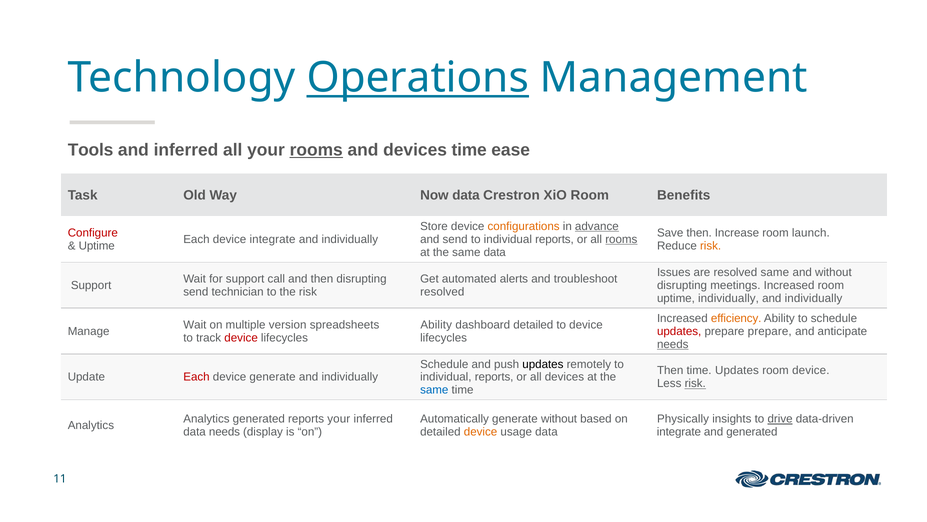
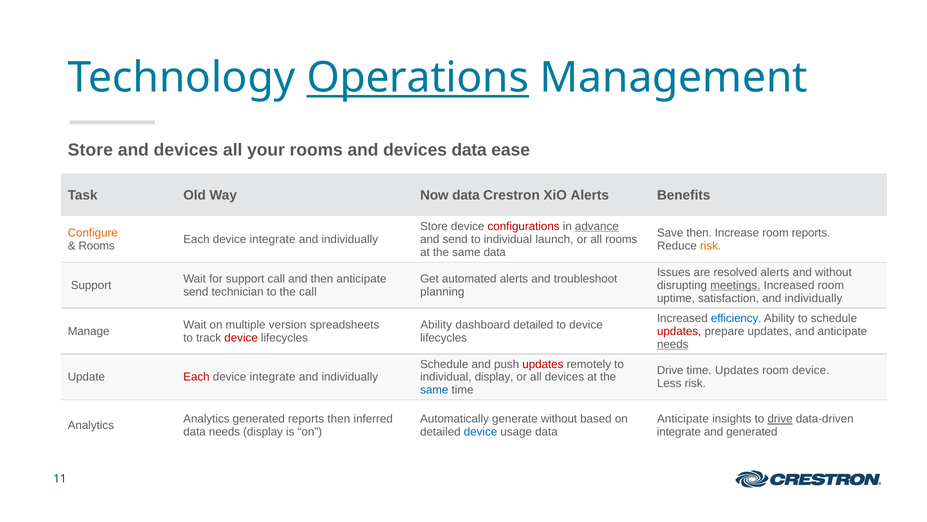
Tools at (91, 150): Tools -> Store
inferred at (186, 150): inferred -> devices
rooms at (316, 150) underline: present -> none
devices time: time -> data
XiO Room: Room -> Alerts
configurations colour: orange -> red
Configure colour: red -> orange
room launch: launch -> reports
reports at (554, 239): reports -> launch
rooms at (621, 239) underline: present -> none
Uptime at (97, 246): Uptime -> Rooms
resolved same: same -> alerts
then disrupting: disrupting -> anticipate
meetings underline: none -> present
the risk: risk -> call
resolved at (442, 291): resolved -> planning
uptime individually: individually -> satisfaction
efficiency colour: orange -> blue
prepare prepare: prepare -> updates
updates at (543, 364) colour: black -> red
Then at (670, 370): Then -> Drive
generate at (273, 377): generate -> integrate
reports at (494, 377): reports -> display
risk at (695, 383) underline: present -> none
reports your: your -> then
Physically at (683, 419): Physically -> Anticipate
device at (481, 432) colour: orange -> blue
